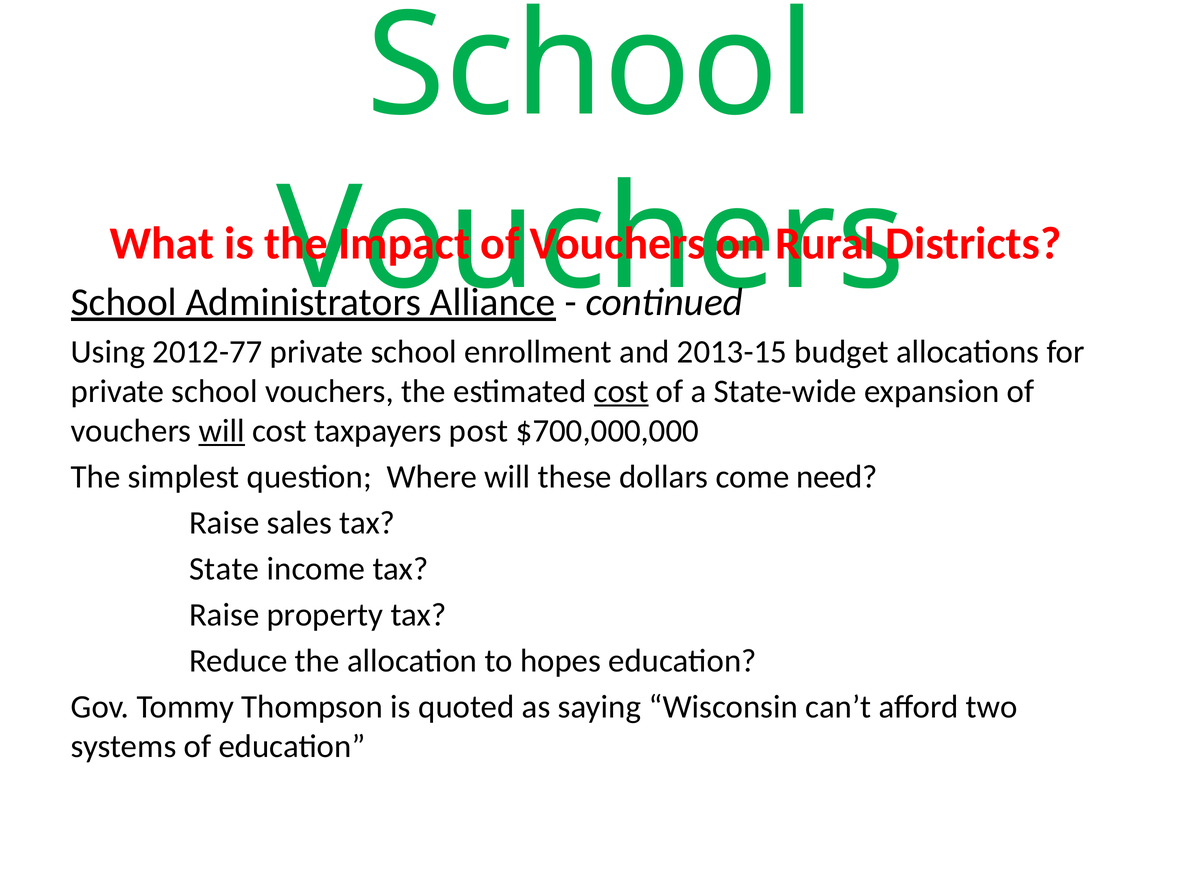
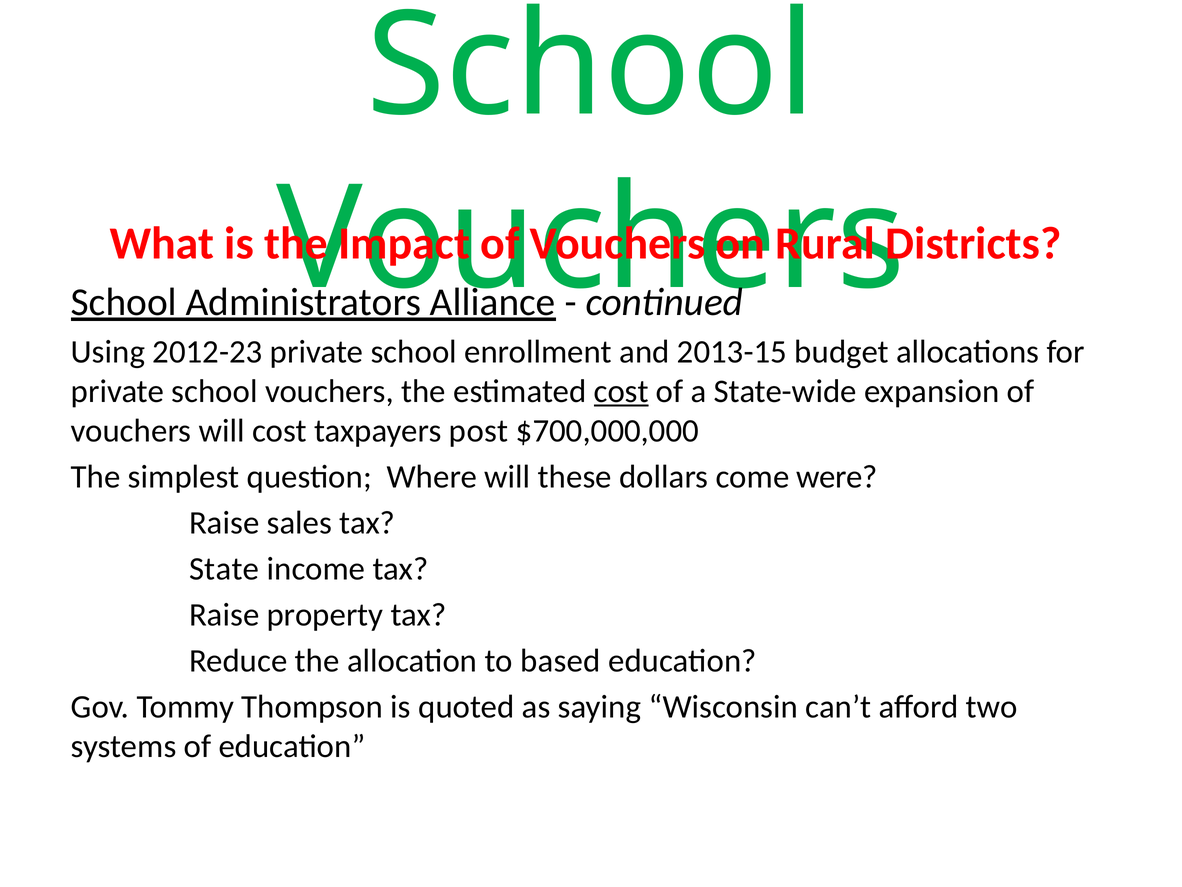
2012-77: 2012-77 -> 2012-23
will at (222, 431) underline: present -> none
need: need -> were
hopes: hopes -> based
